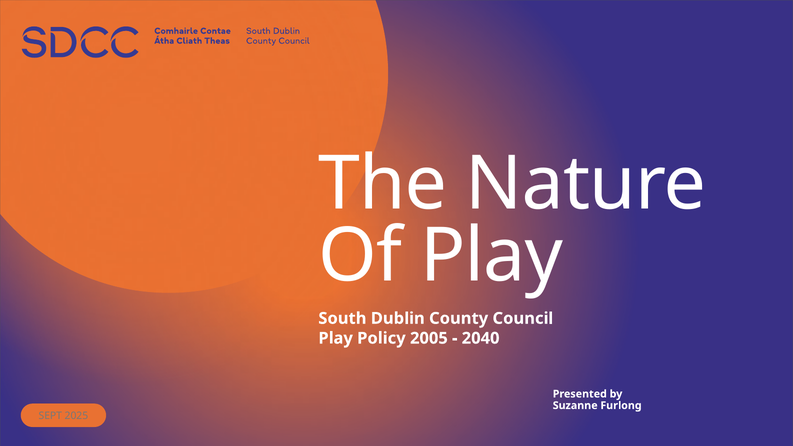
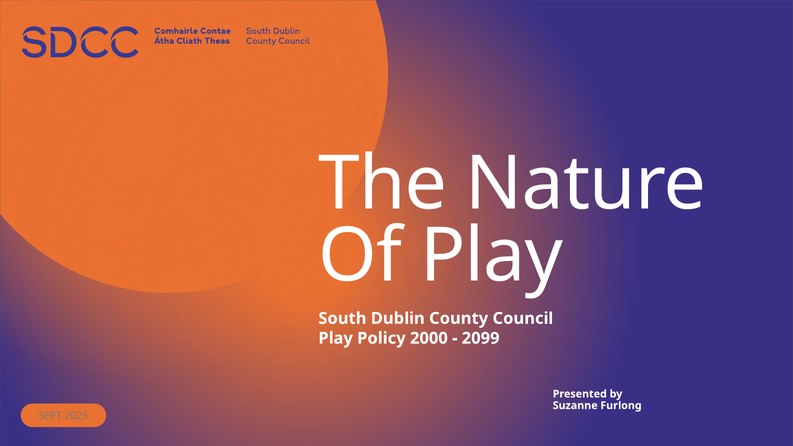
2005: 2005 -> 2000
2040: 2040 -> 2099
